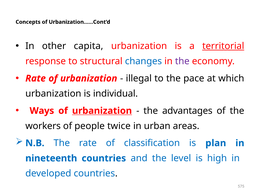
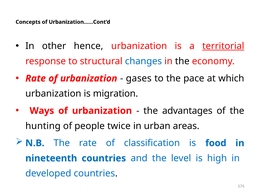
capita: capita -> hence
the at (182, 61) colour: purple -> black
illegal: illegal -> gases
individual: individual -> migration
urbanization at (102, 111) underline: present -> none
workers: workers -> hunting
plan: plan -> food
